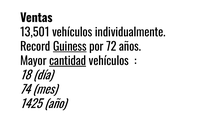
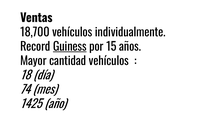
13,501: 13,501 -> 18,700
72: 72 -> 15
cantidad underline: present -> none
